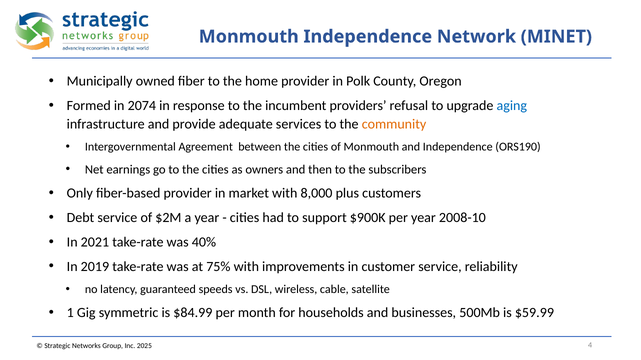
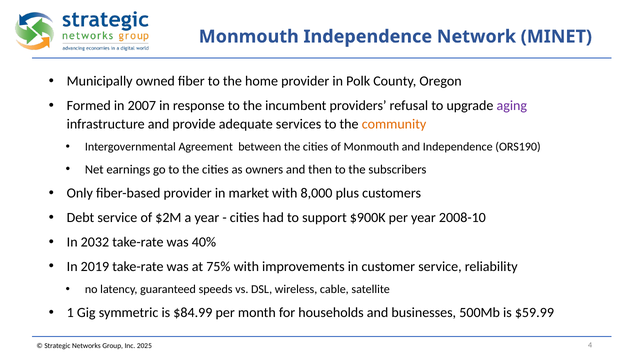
2074: 2074 -> 2007
aging colour: blue -> purple
2021: 2021 -> 2032
